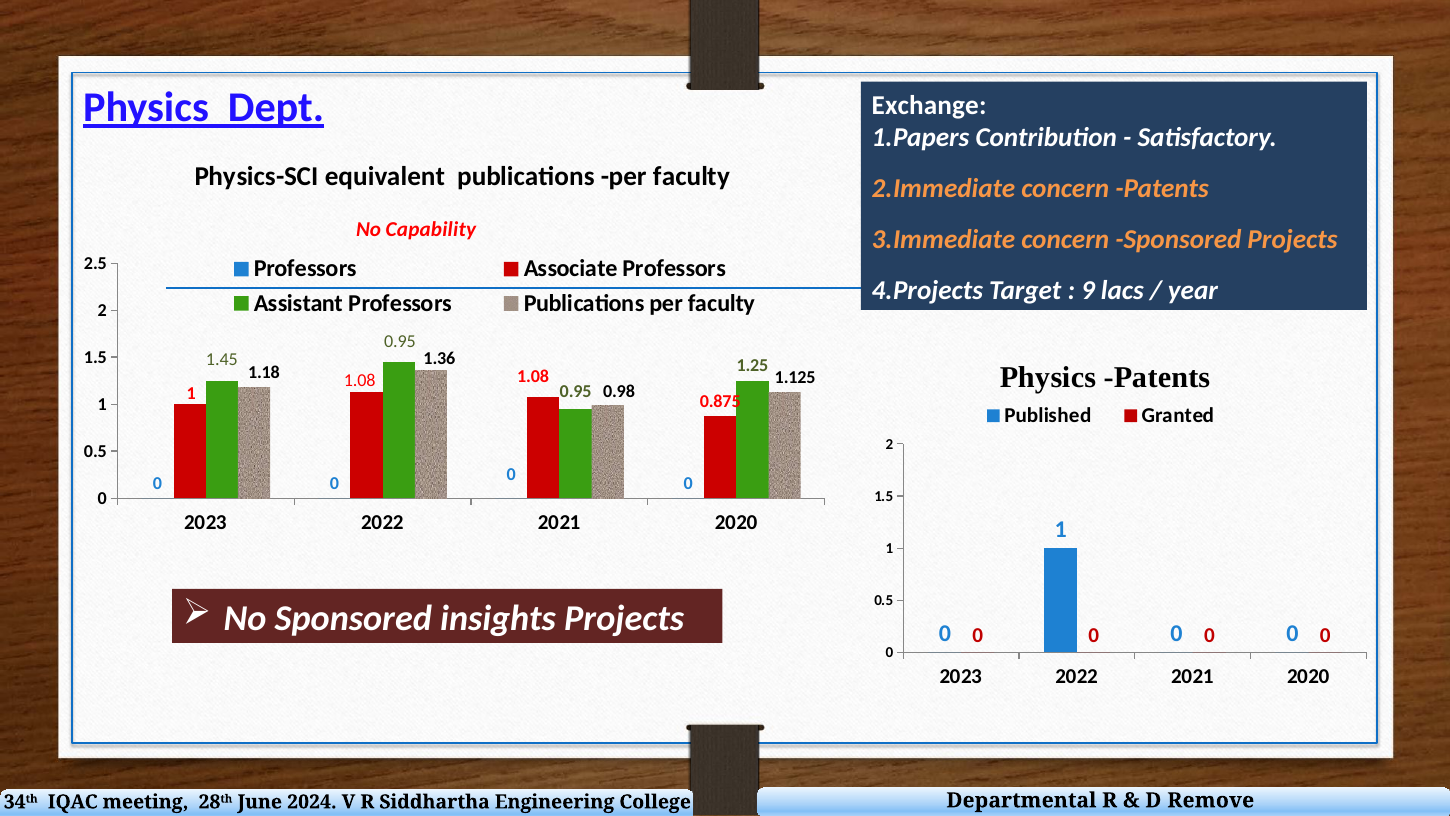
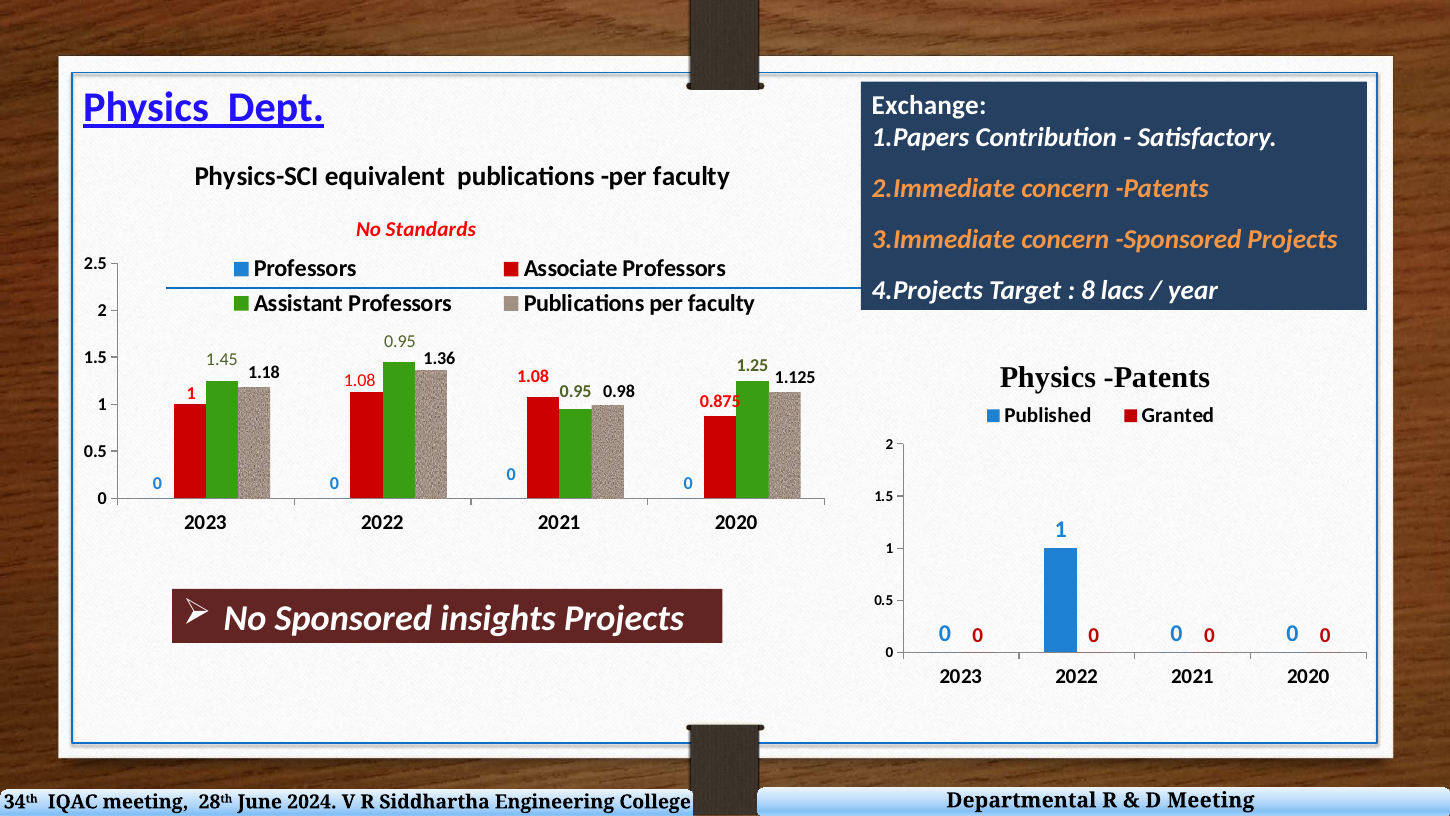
Capability: Capability -> Standards
9: 9 -> 8
D Remove: Remove -> Meeting
